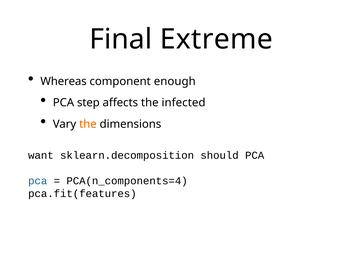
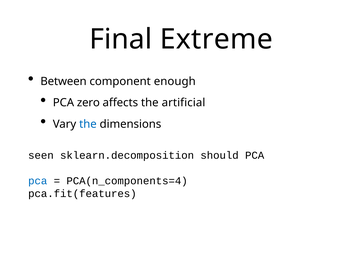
Whereas: Whereas -> Between
step: step -> zero
infected: infected -> artificial
the at (88, 124) colour: orange -> blue
want: want -> seen
